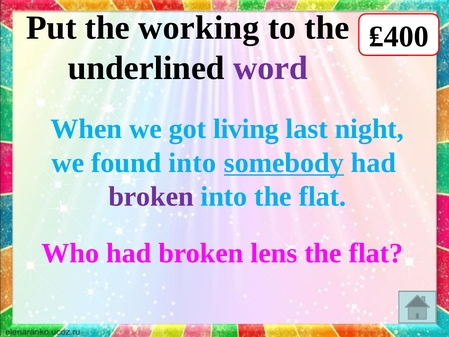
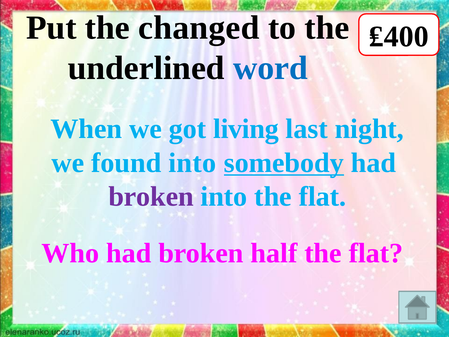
working: working -> changed
word colour: purple -> blue
lens: lens -> half
